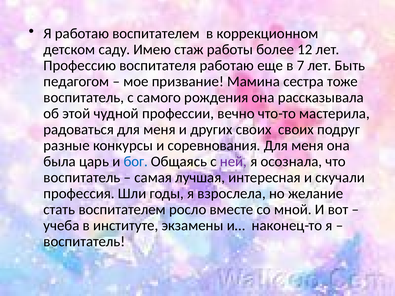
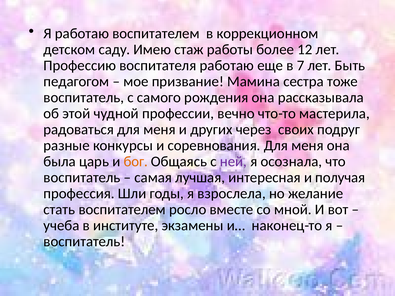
других своих: своих -> через
бог colour: blue -> orange
скучали: скучали -> получая
